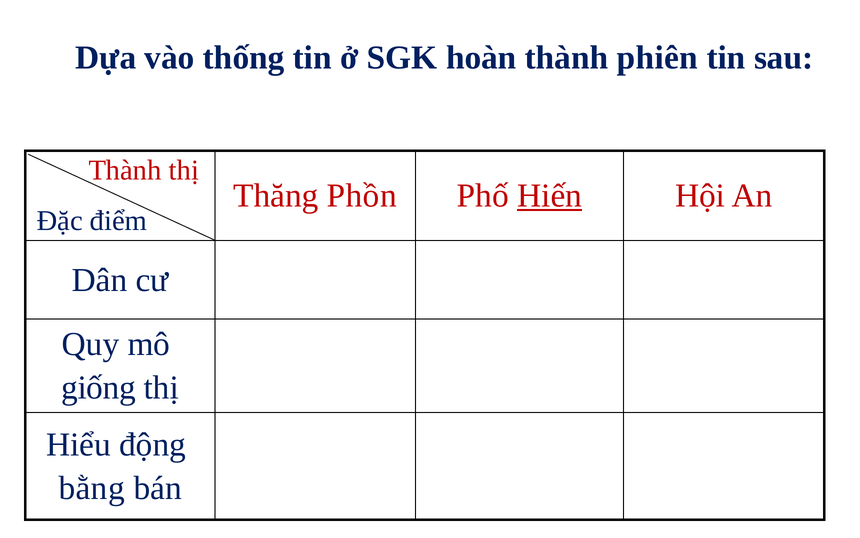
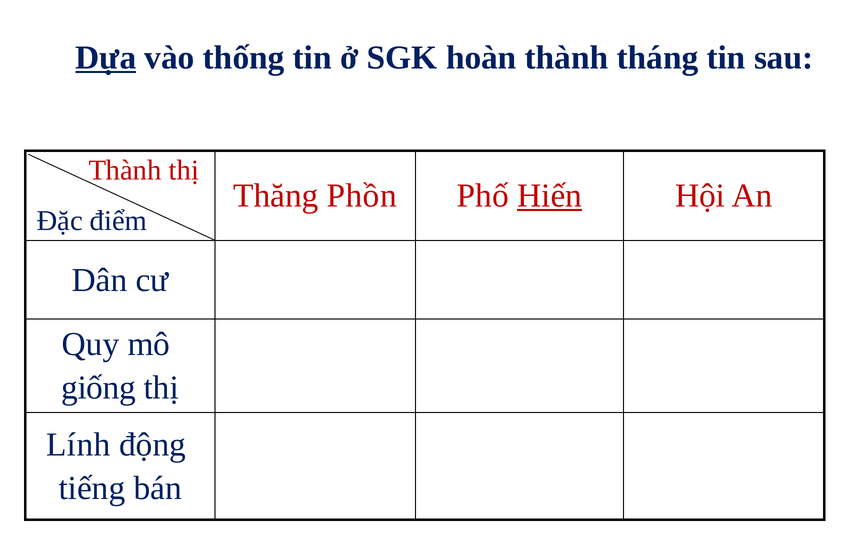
Dựa underline: none -> present
phiên: phiên -> tháng
Hiểu: Hiểu -> Lính
bằng: bằng -> tiếng
